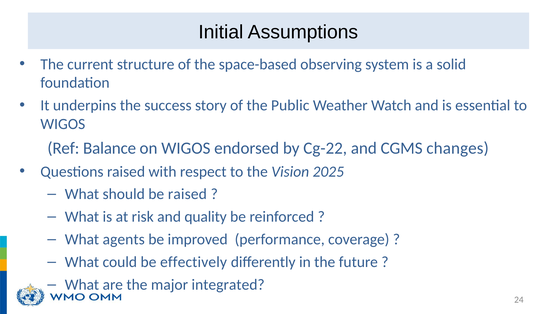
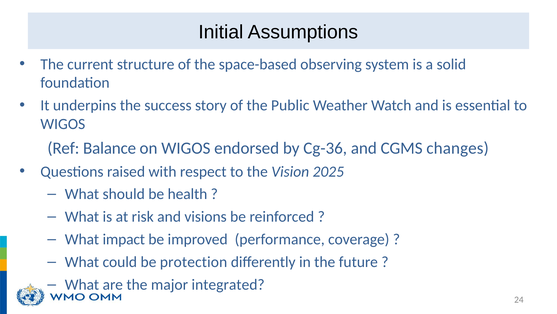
Cg-22: Cg-22 -> Cg-36
be raised: raised -> health
quality: quality -> visions
agents: agents -> impact
effectively: effectively -> protection
